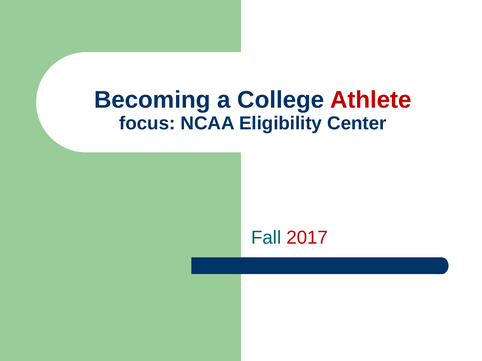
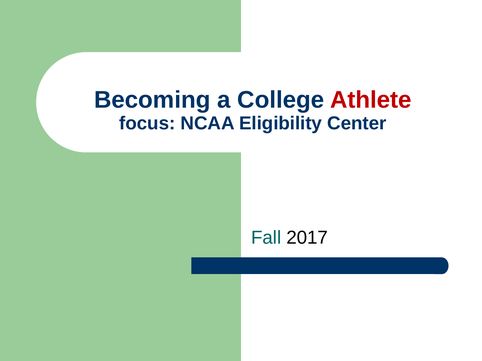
2017 colour: red -> black
